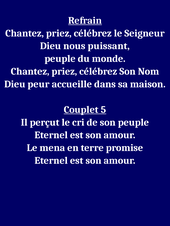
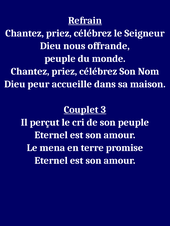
puissant: puissant -> offrande
5: 5 -> 3
